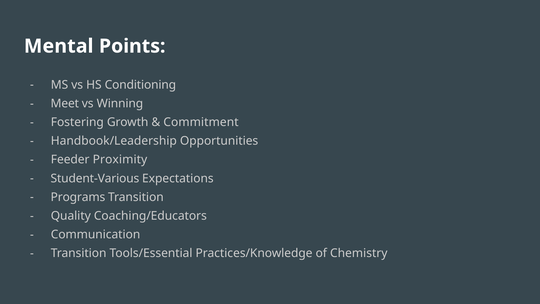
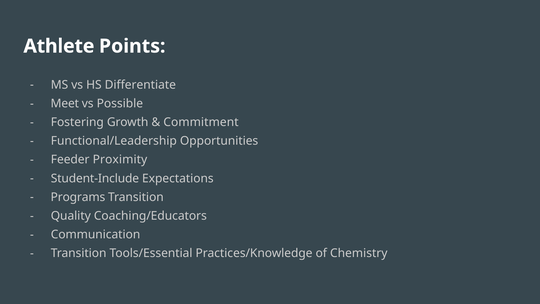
Mental: Mental -> Athlete
Conditioning: Conditioning -> Differentiate
Winning: Winning -> Possible
Handbook/Leadership: Handbook/Leadership -> Functional/Leadership
Student-Various: Student-Various -> Student-Include
